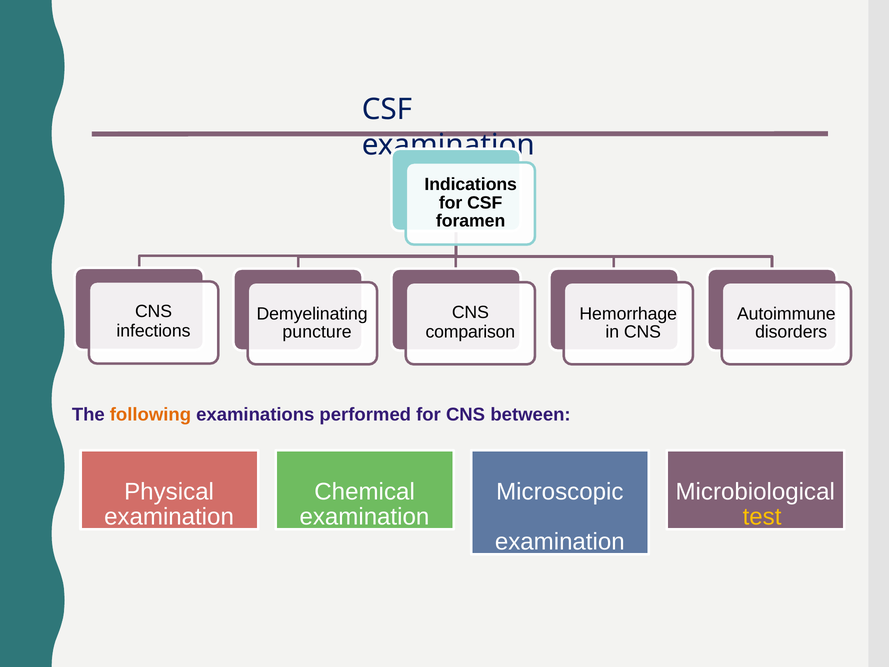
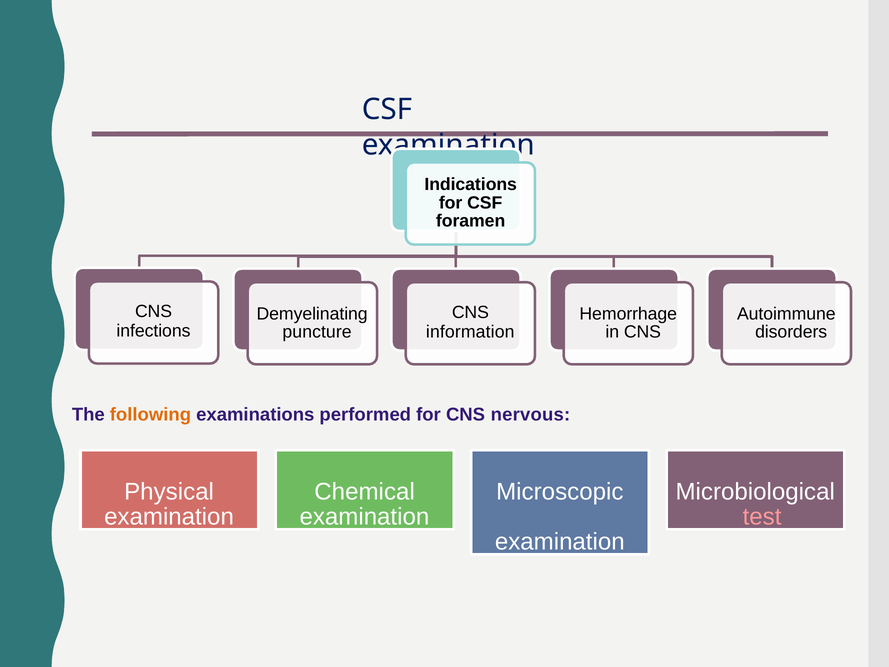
comparison: comparison -> information
between: between -> nervous
test colour: yellow -> pink
